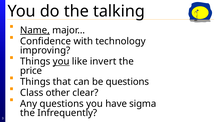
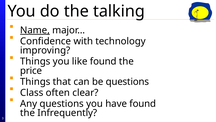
you at (61, 61) underline: present -> none
like invert: invert -> found
other: other -> often
have sigma: sigma -> found
